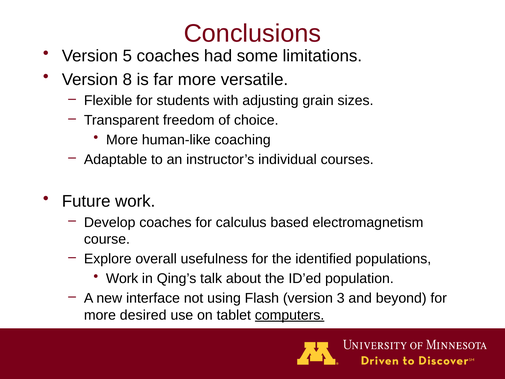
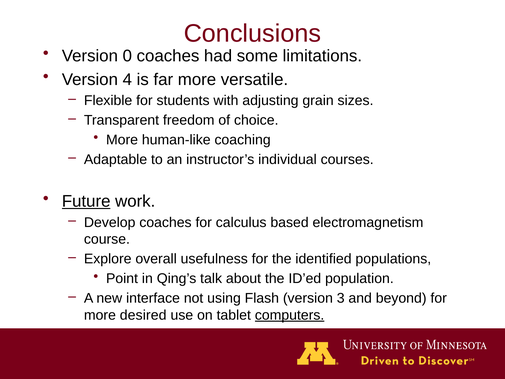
5: 5 -> 0
8: 8 -> 4
Future underline: none -> present
Work at (122, 278): Work -> Point
